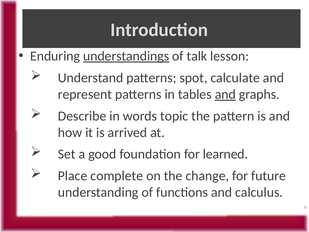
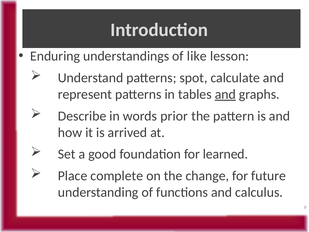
understandings underline: present -> none
talk: talk -> like
topic: topic -> prior
